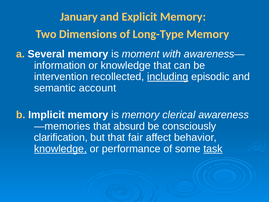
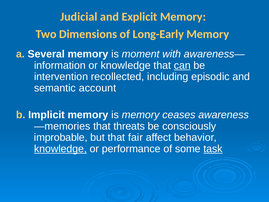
January: January -> Judicial
Long-Type: Long-Type -> Long-Early
can underline: none -> present
including underline: present -> none
clerical: clerical -> ceases
absurd: absurd -> threats
clarification: clarification -> improbable
